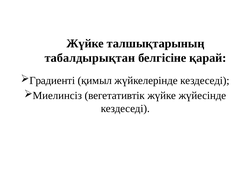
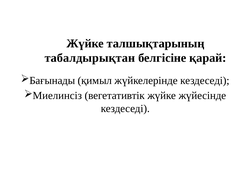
Градиенті: Градиенті -> Бағынады
